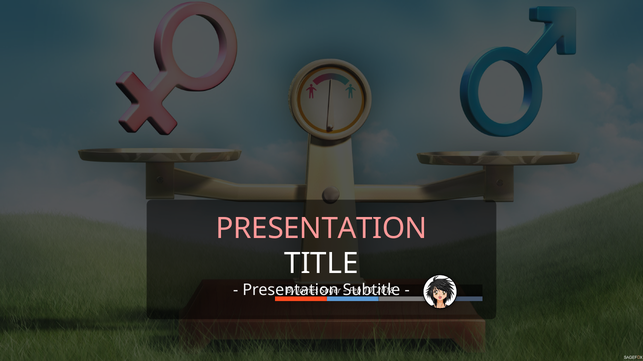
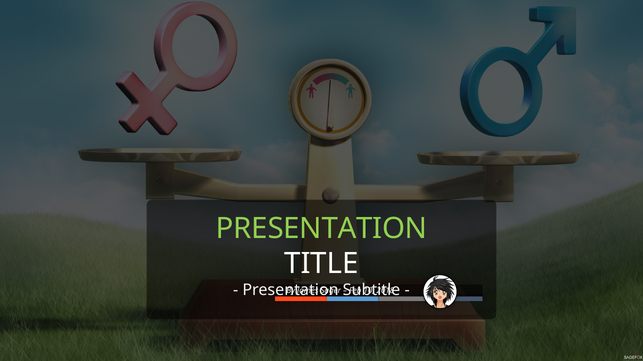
PRESENTATION at (321, 229) colour: pink -> light green
